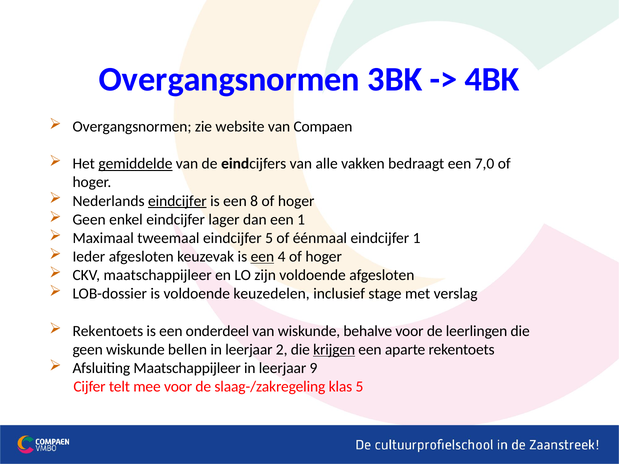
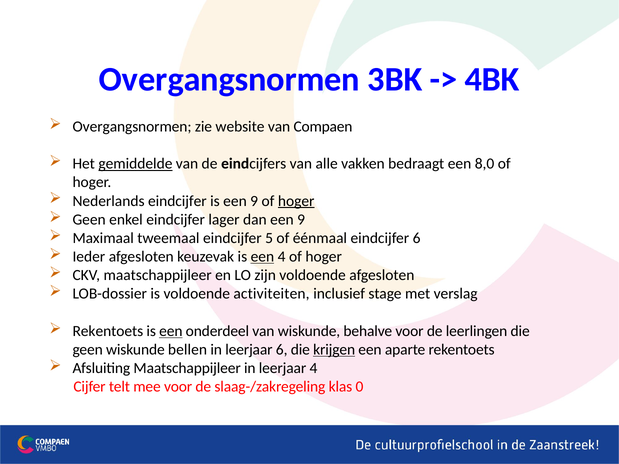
7,0: 7,0 -> 8,0
eindcijfer at (177, 201) underline: present -> none
is een 8: 8 -> 9
hoger at (296, 201) underline: none -> present
dan een 1: 1 -> 9
eindcijfer 1: 1 -> 6
keuzedelen: keuzedelen -> activiteiten
een at (171, 331) underline: none -> present
leerjaar 2: 2 -> 6
leerjaar 9: 9 -> 4
klas 5: 5 -> 0
